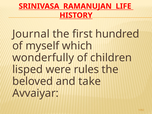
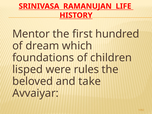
Journal: Journal -> Mentor
myself: myself -> dream
wonderfully: wonderfully -> foundations
